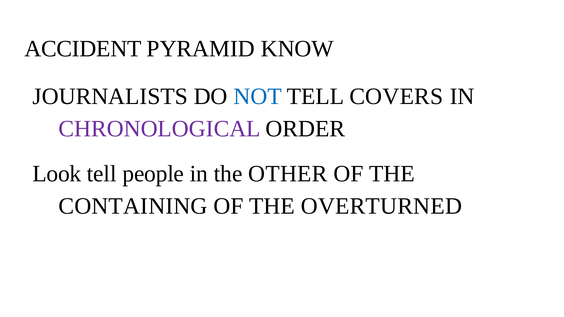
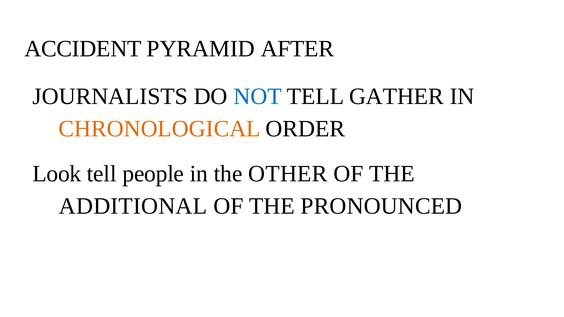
KNOW: KNOW -> AFTER
COVERS: COVERS -> GATHER
CHRONOLOGICAL colour: purple -> orange
CONTAINING: CONTAINING -> ADDITIONAL
OVERTURNED: OVERTURNED -> PRONOUNCED
